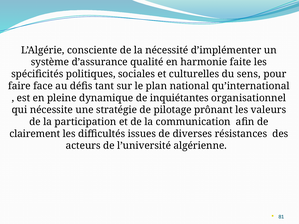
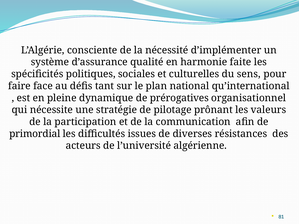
inquiétantes: inquiétantes -> prérogatives
clairement: clairement -> primordial
